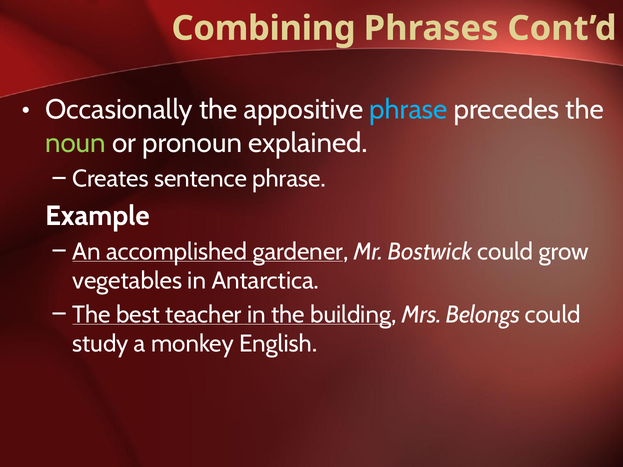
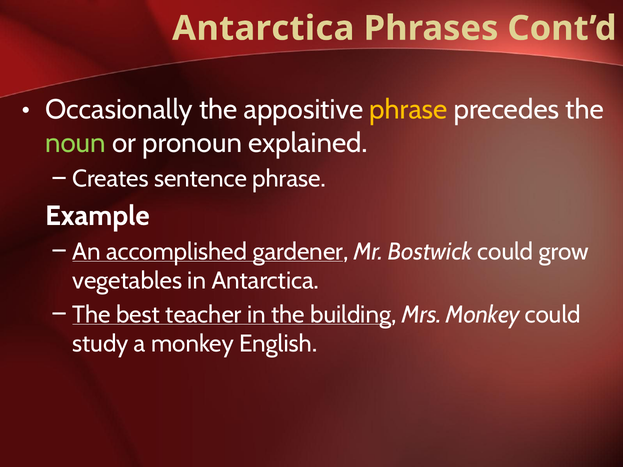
Combining at (264, 28): Combining -> Antarctica
phrase at (408, 110) colour: light blue -> yellow
Mrs Belongs: Belongs -> Monkey
